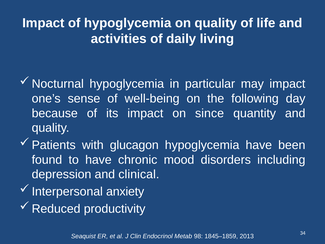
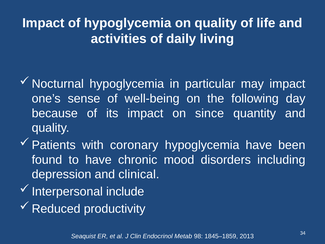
glucagon: glucagon -> coronary
anxiety: anxiety -> include
